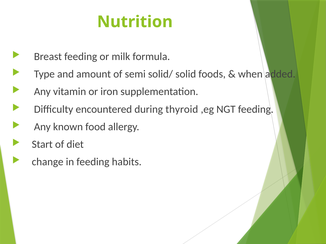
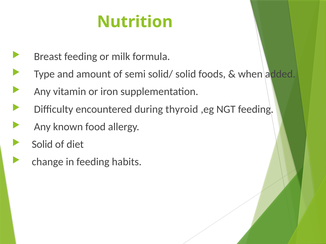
Start at (42, 145): Start -> Solid
